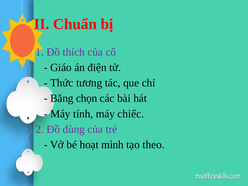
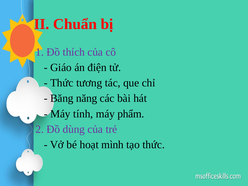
chọn: chọn -> năng
chiếc: chiếc -> phẩm
tạo theo: theo -> thức
